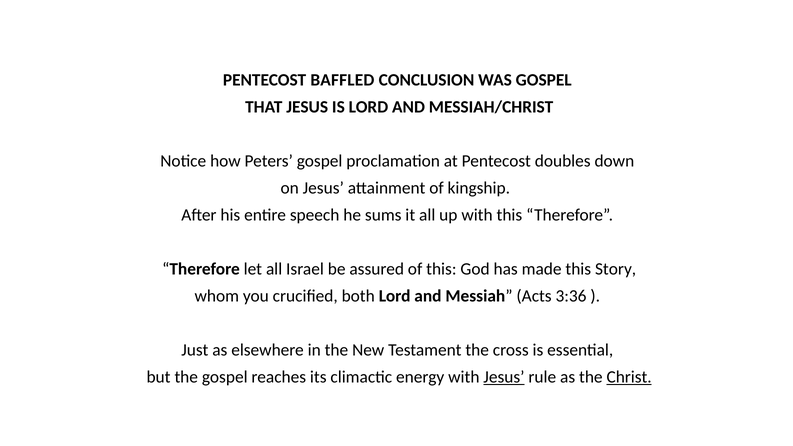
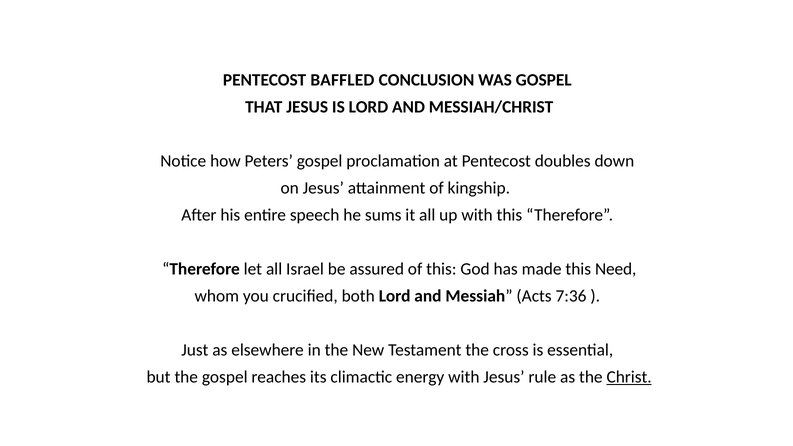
Story: Story -> Need
3:36: 3:36 -> 7:36
Jesus at (504, 377) underline: present -> none
